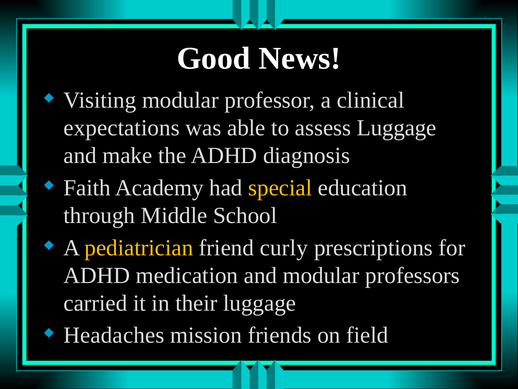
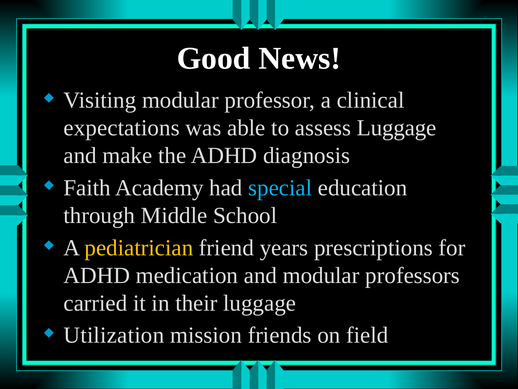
special colour: yellow -> light blue
curly: curly -> years
Headaches: Headaches -> Utilization
